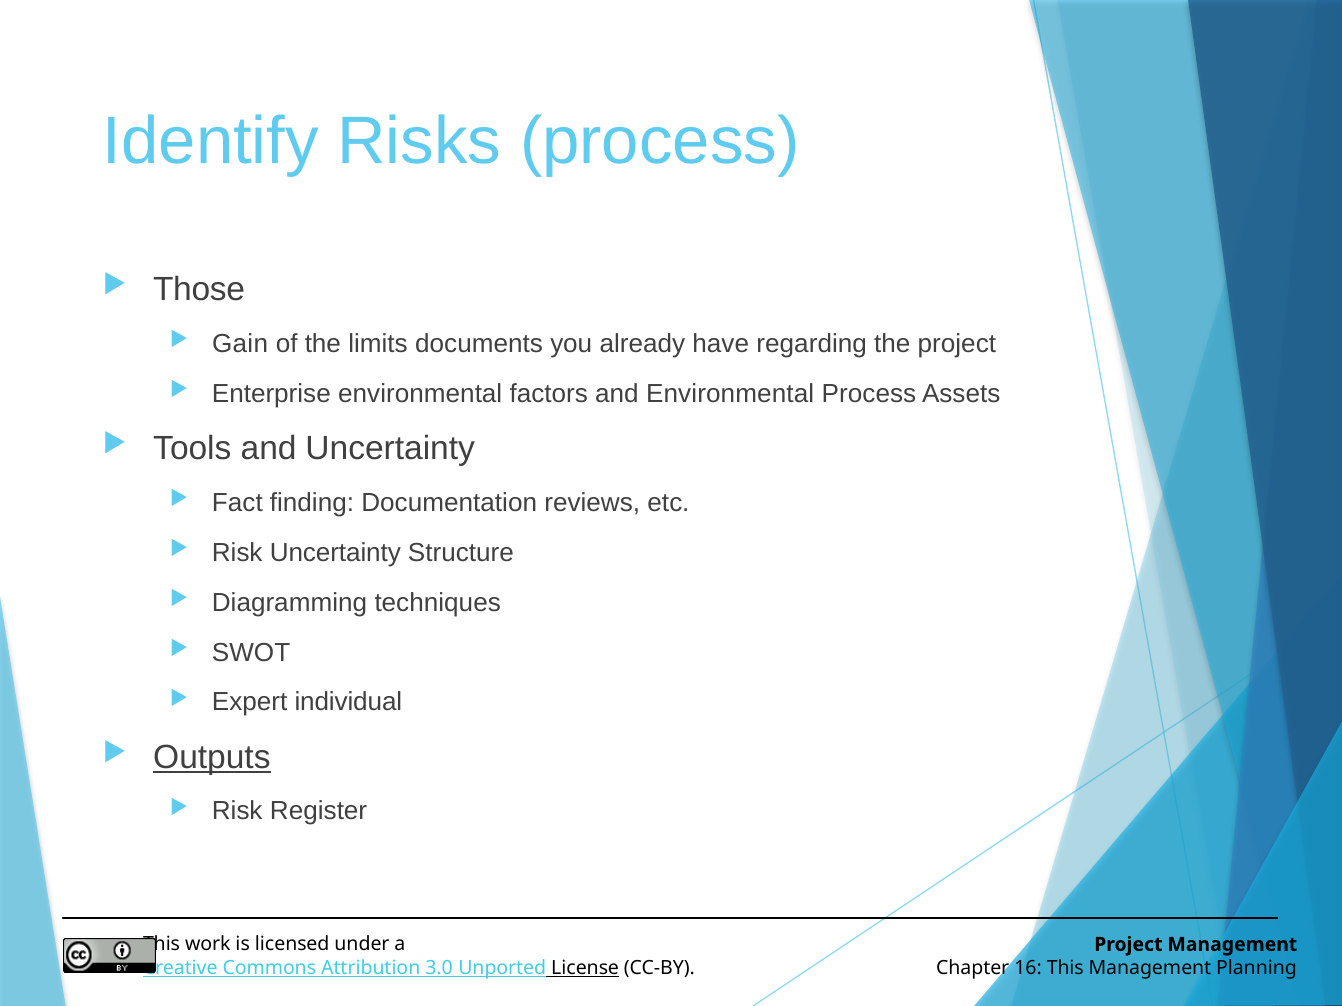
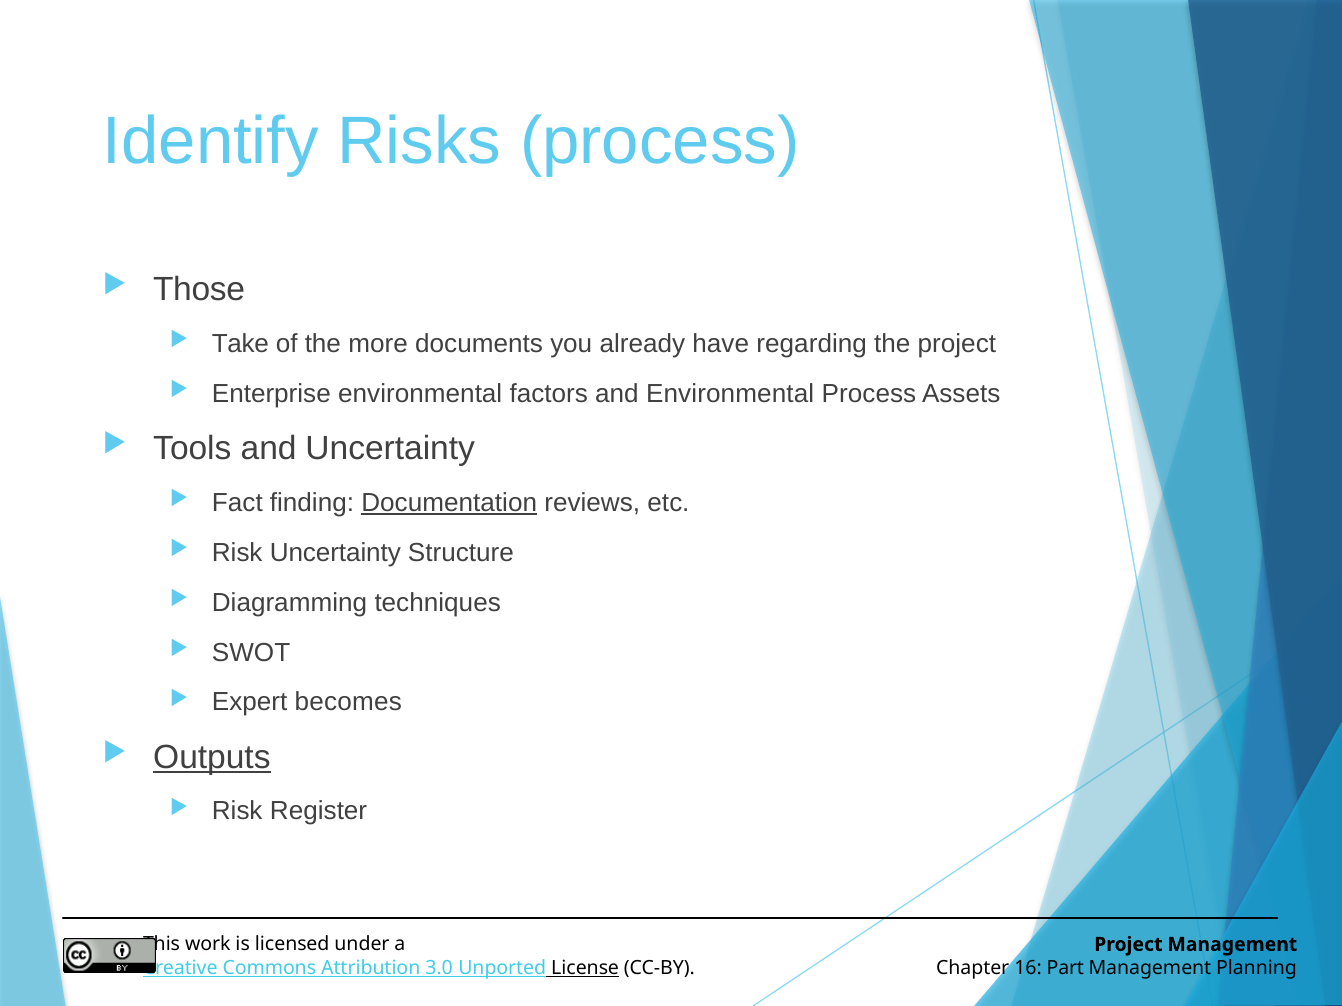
Gain: Gain -> Take
limits: limits -> more
Documentation underline: none -> present
individual: individual -> becomes
This at (1065, 968): This -> Part
